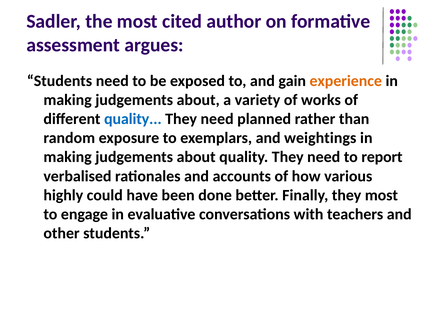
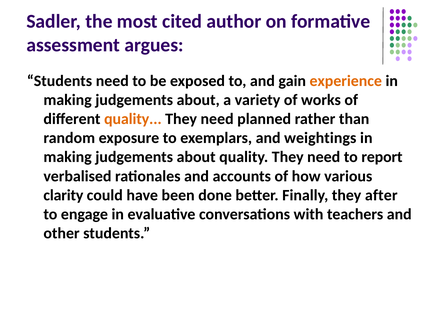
quality at (133, 119) colour: blue -> orange
highly: highly -> clarity
they most: most -> after
